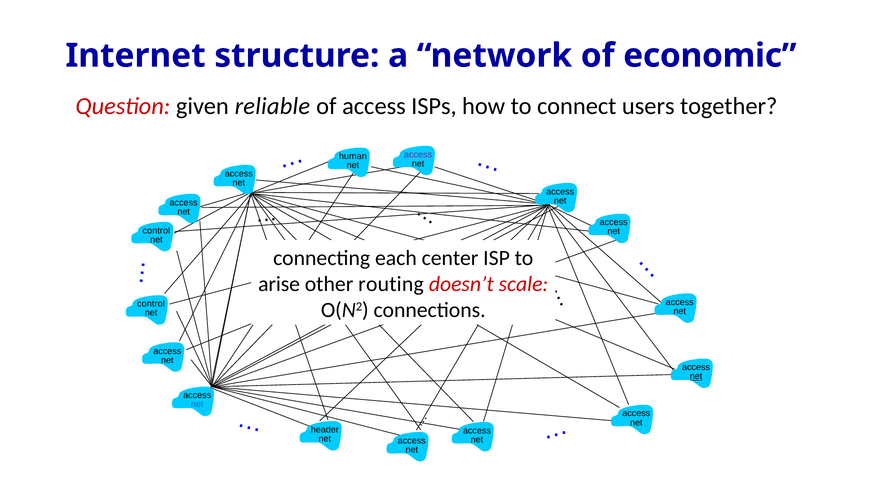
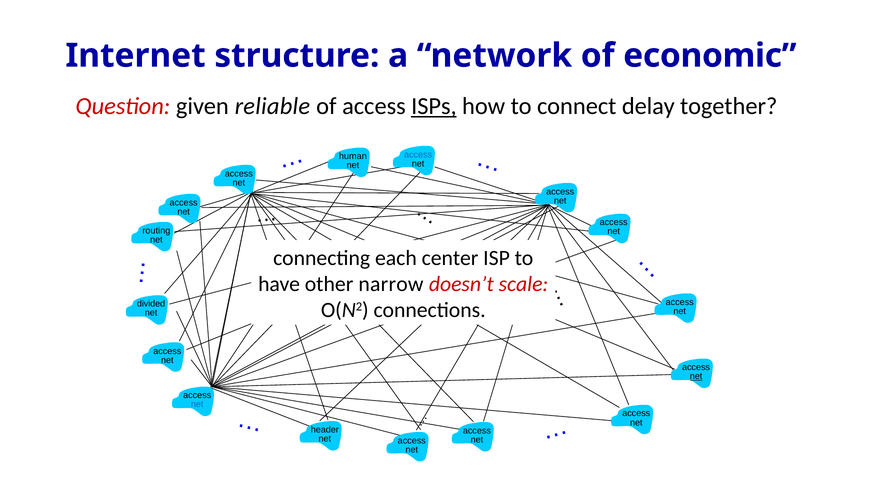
ISPs underline: none -> present
users: users -> delay
access at (418, 154) colour: purple -> blue
control at (156, 230): control -> routing
arise: arise -> have
routing: routing -> narrow
control at (151, 304): control -> divided
